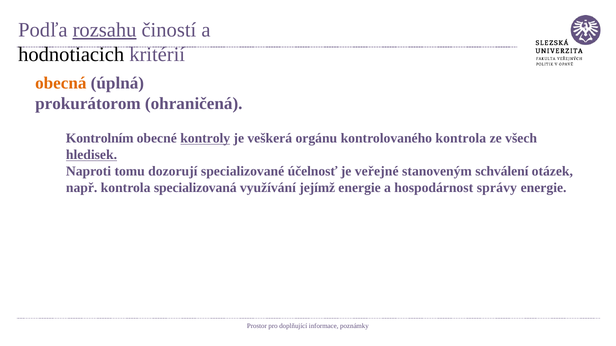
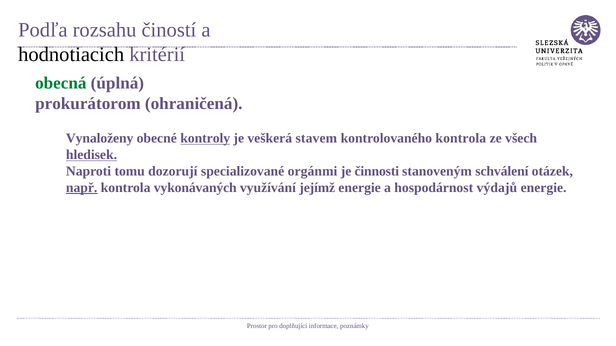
rozsahu underline: present -> none
obecná colour: orange -> green
Kontrolním: Kontrolním -> Vynaloženy
orgánu: orgánu -> stavem
účelnosť: účelnosť -> orgánmi
veřejné: veřejné -> činnosti
např underline: none -> present
specializovaná: specializovaná -> vykonávaných
správy: správy -> výdajů
